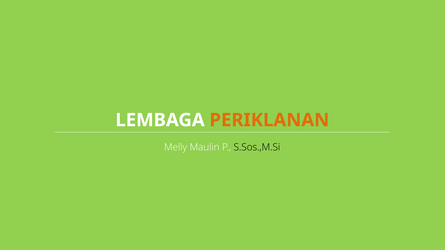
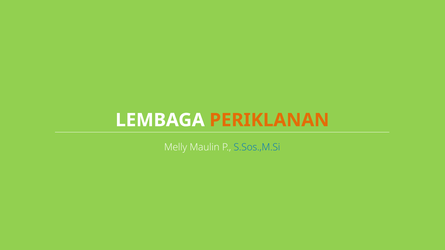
S.Sos.,M.Si colour: black -> blue
